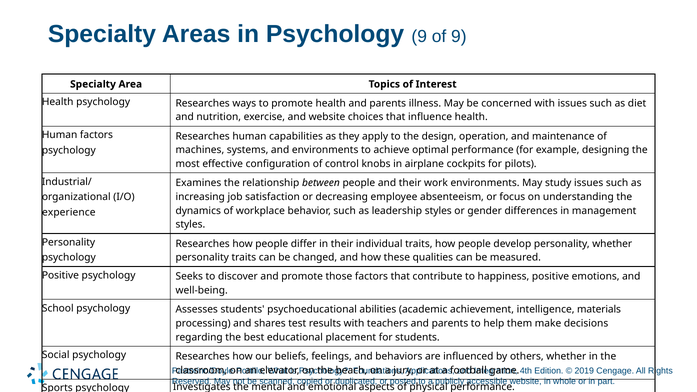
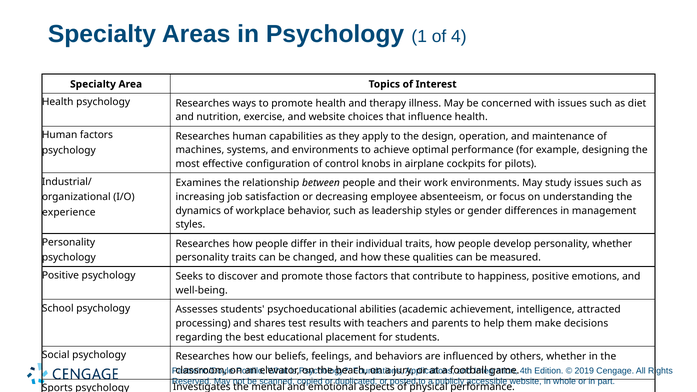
Psychology 9: 9 -> 1
of 9: 9 -> 4
health and parents: parents -> therapy
materials: materials -> attracted
